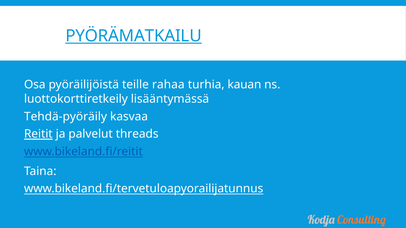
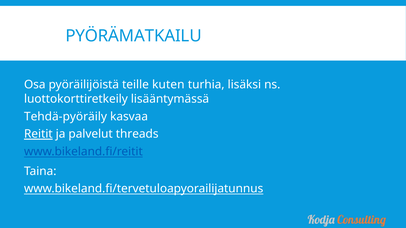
PYÖRÄMATKAILU underline: present -> none
rahaa: rahaa -> kuten
kauan: kauan -> lisäksi
